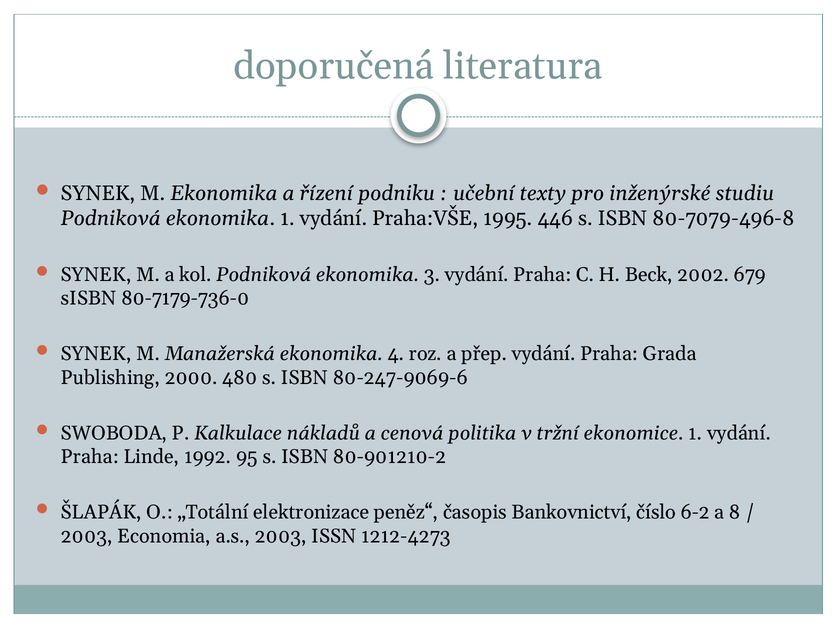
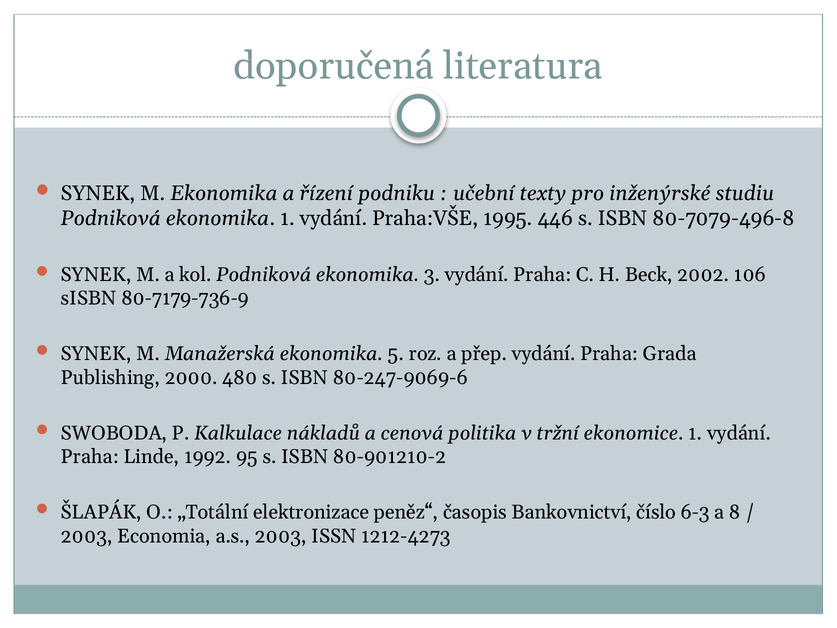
679: 679 -> 106
80-7179-736-0: 80-7179-736-0 -> 80-7179-736-9
4: 4 -> 5
6-2: 6-2 -> 6-3
